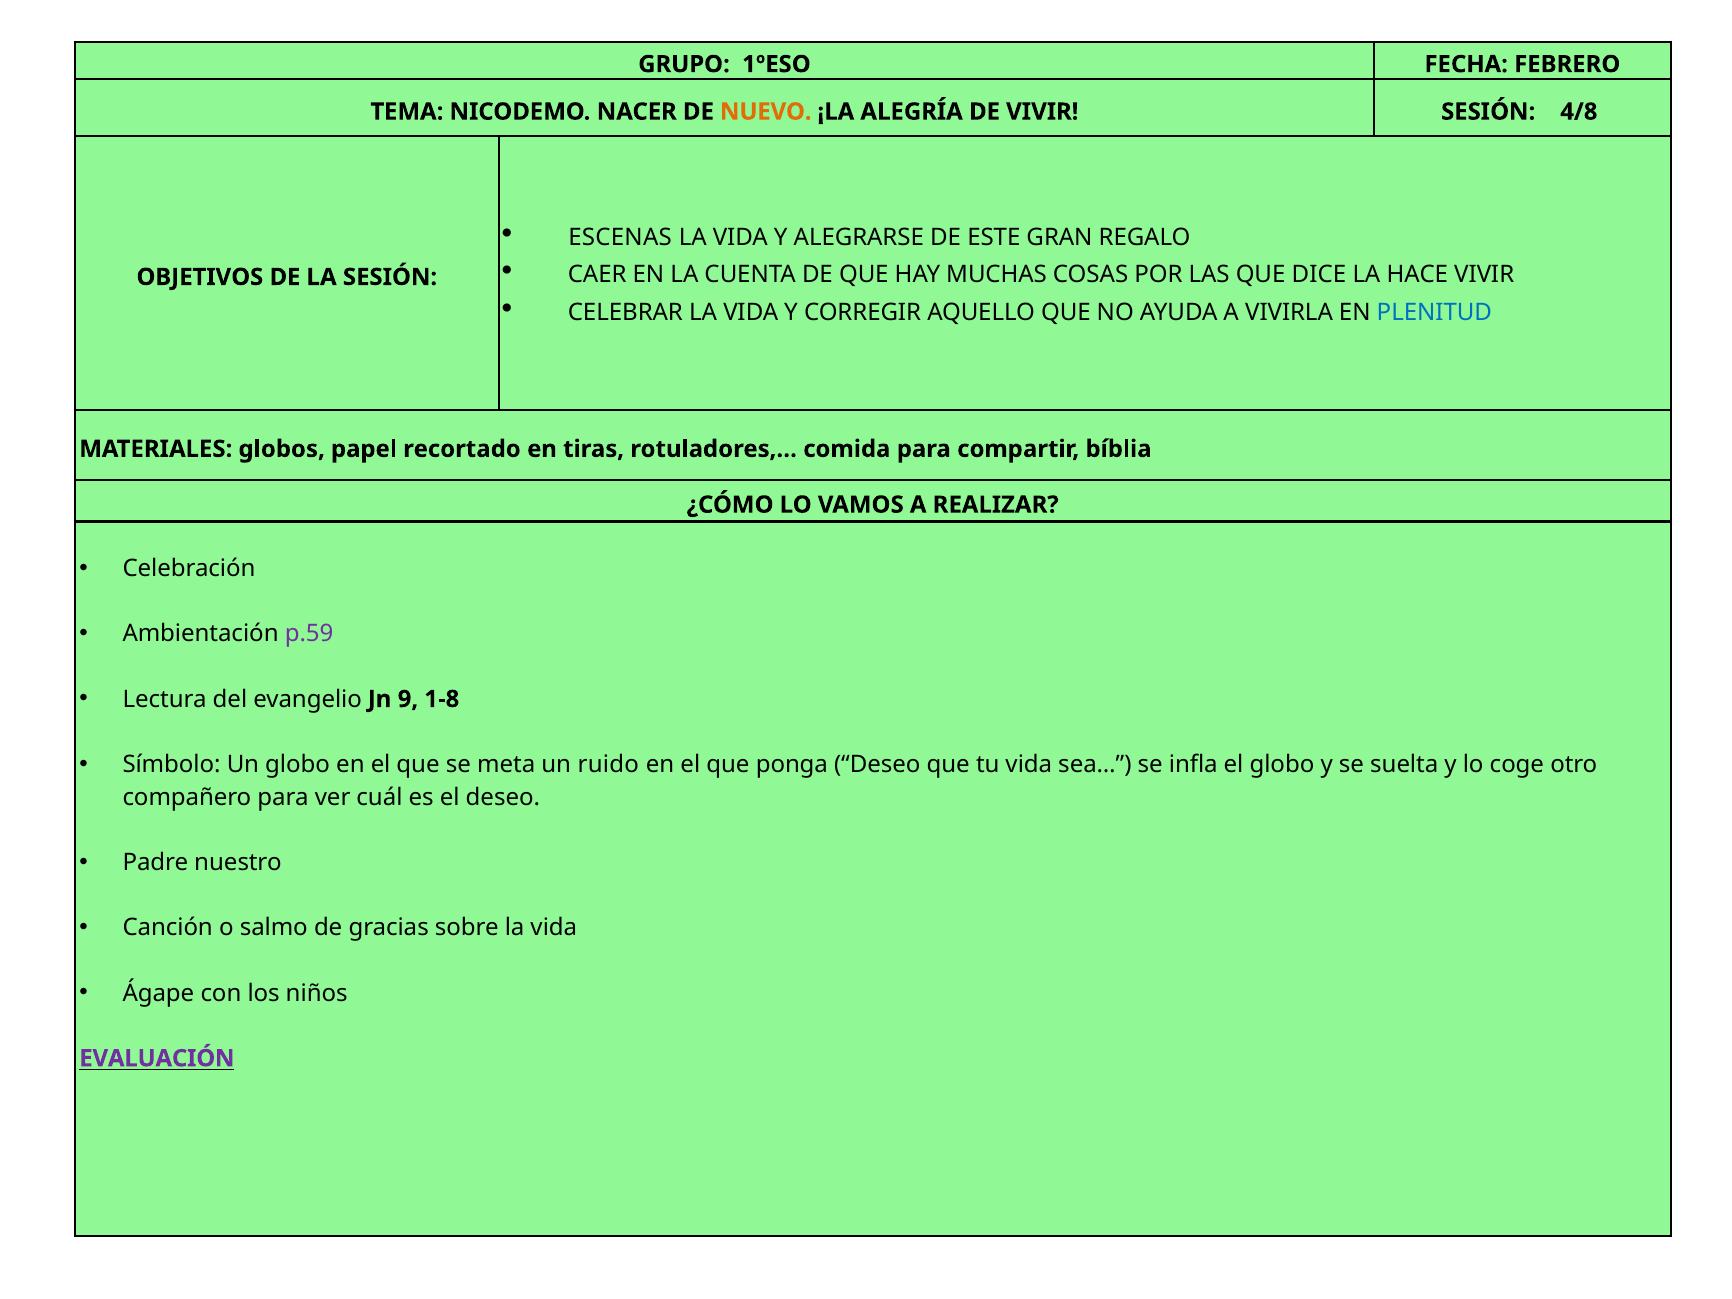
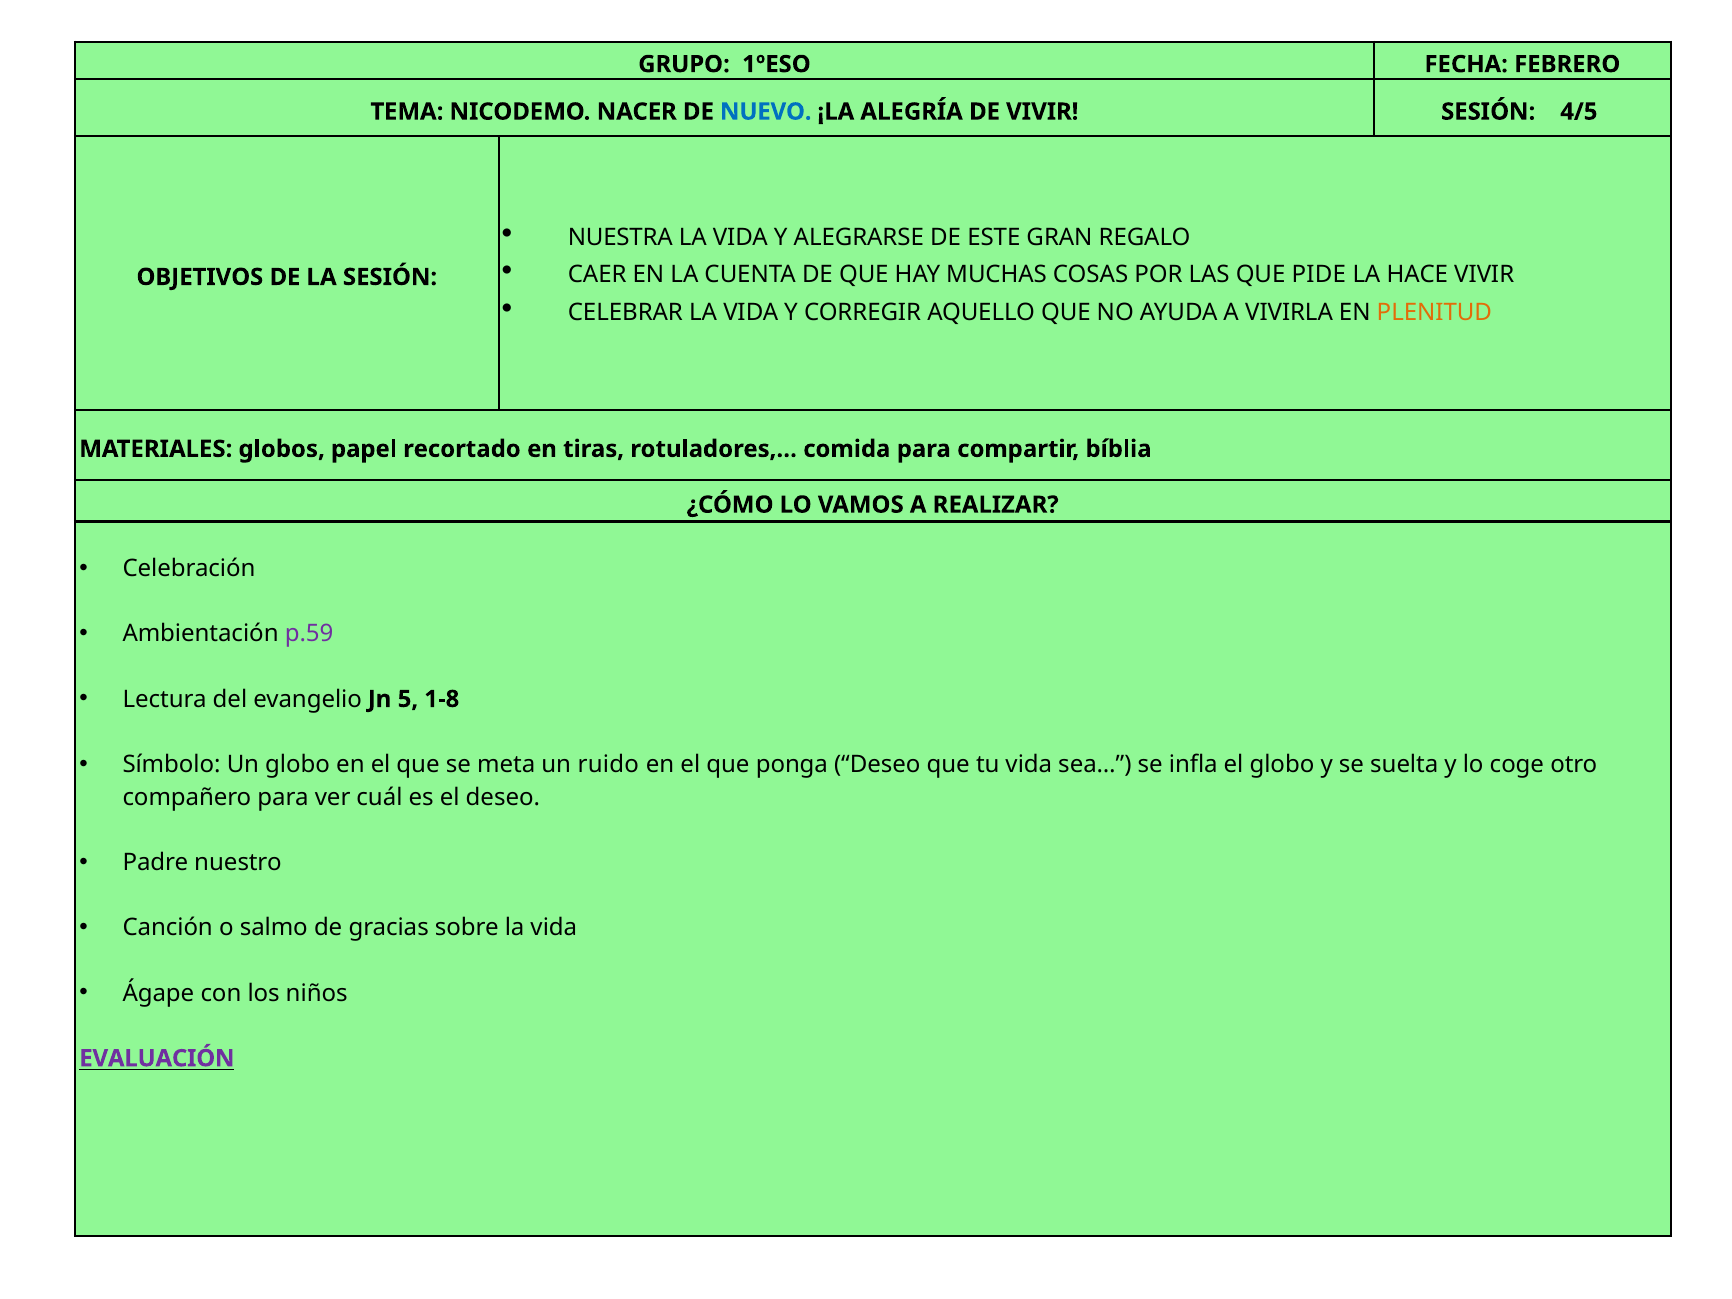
NUEVO colour: orange -> blue
4/8: 4/8 -> 4/5
ESCENAS: ESCENAS -> NUESTRA
DICE: DICE -> PIDE
PLENITUD colour: blue -> orange
9: 9 -> 5
